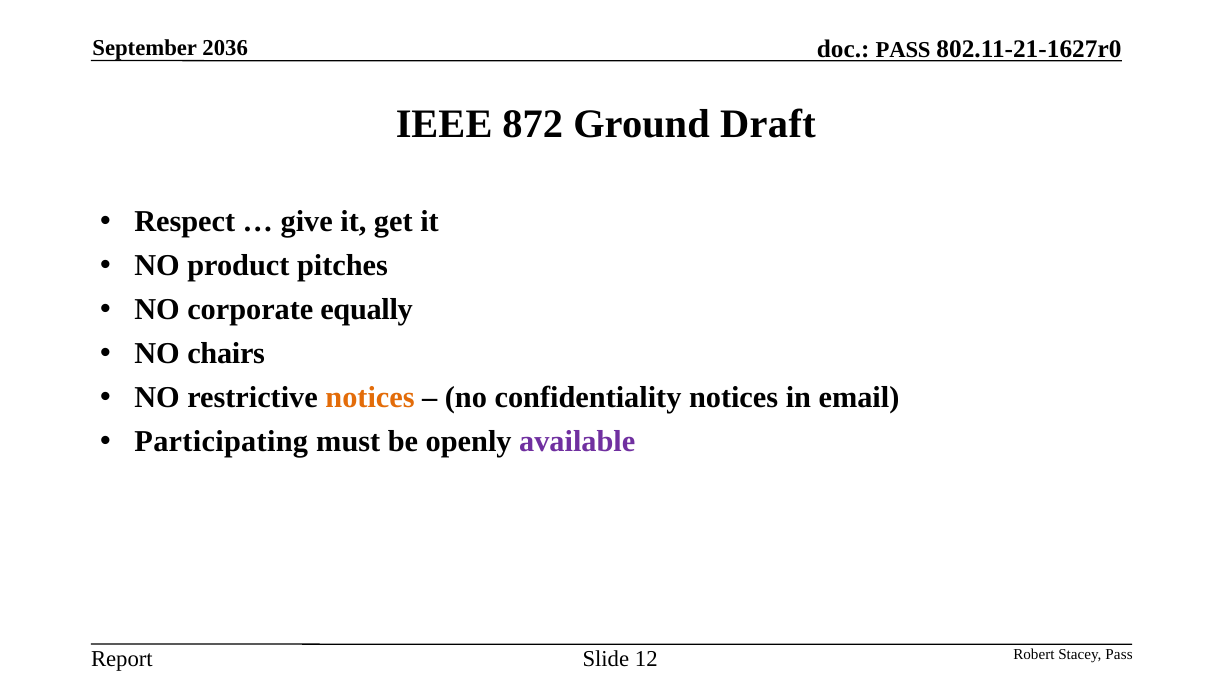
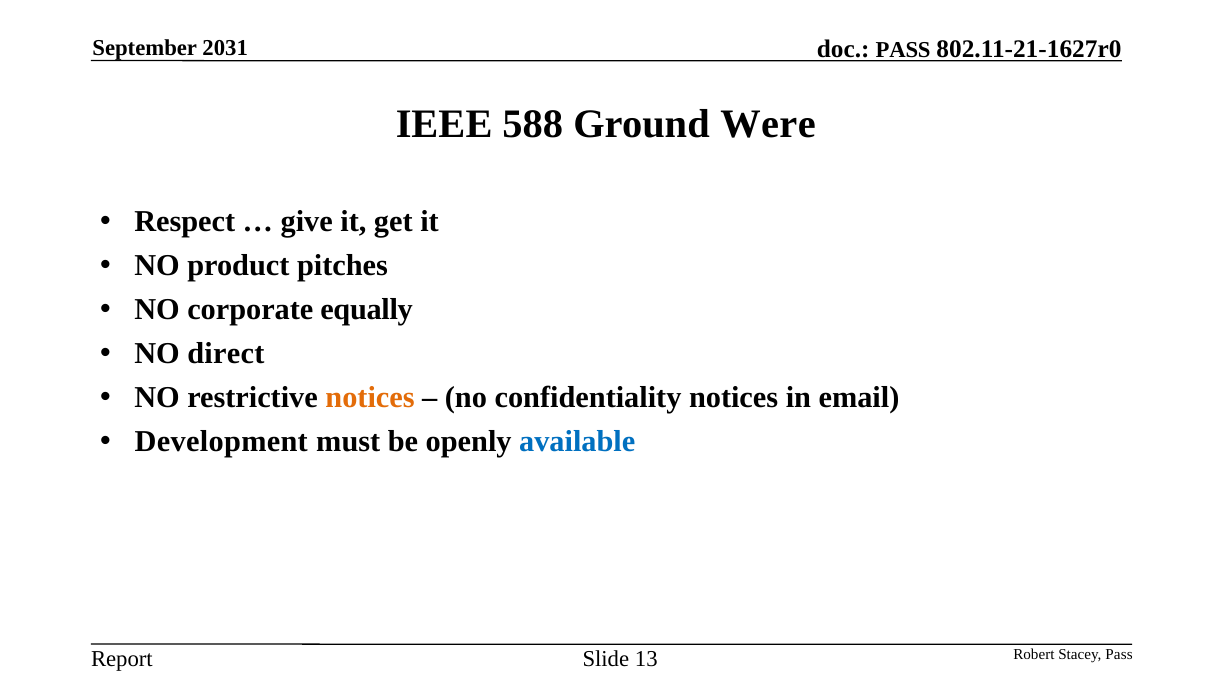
2036: 2036 -> 2031
872: 872 -> 588
Draft: Draft -> Were
chairs: chairs -> direct
Participating: Participating -> Development
available colour: purple -> blue
12: 12 -> 13
